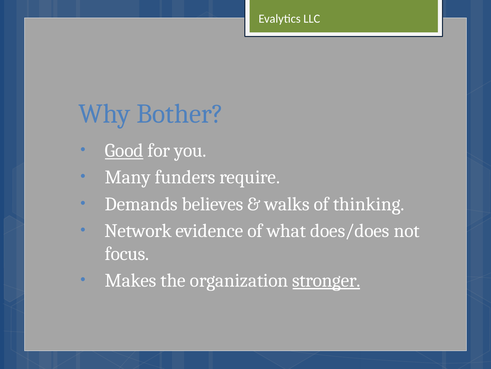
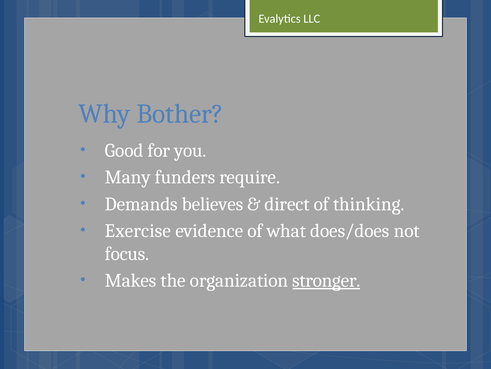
Good underline: present -> none
walks: walks -> direct
Network: Network -> Exercise
